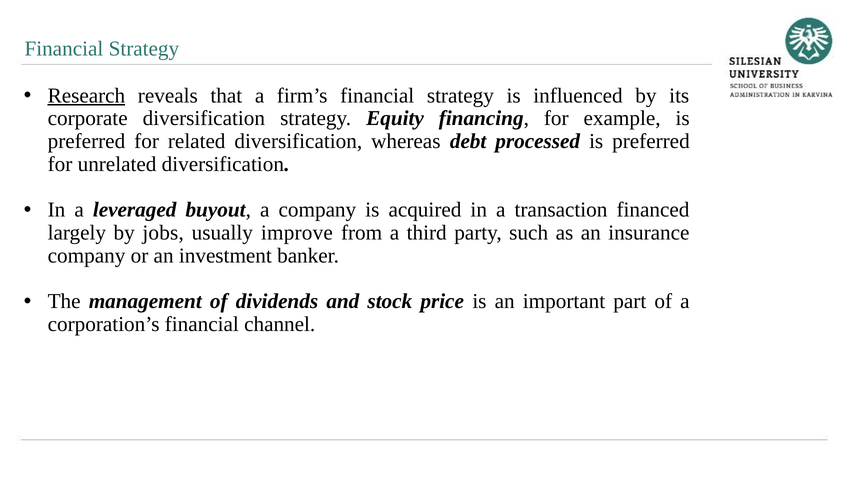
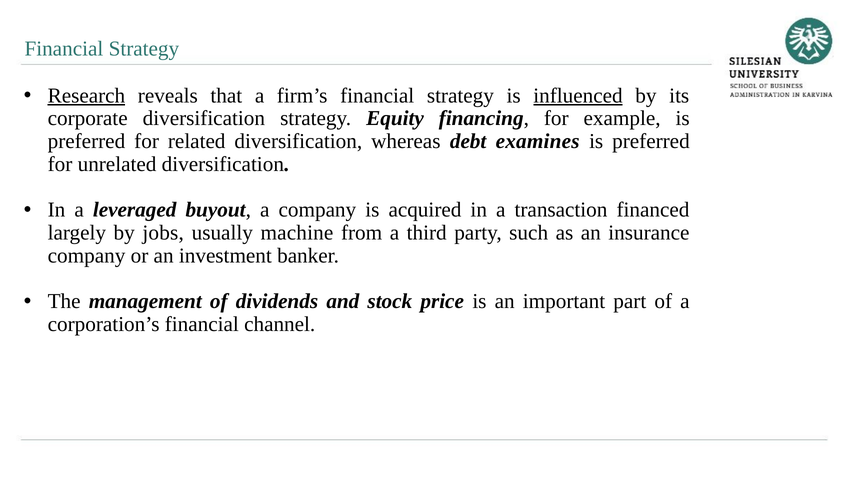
influenced underline: none -> present
processed: processed -> examines
improve: improve -> machine
